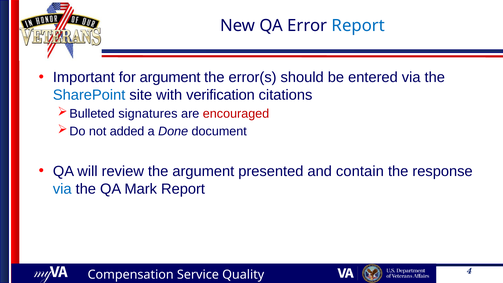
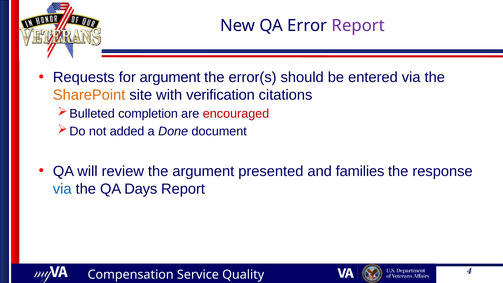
Report at (358, 25) colour: blue -> purple
Important: Important -> Requests
SharePoint colour: blue -> orange
signatures: signatures -> completion
contain: contain -> families
Mark: Mark -> Days
